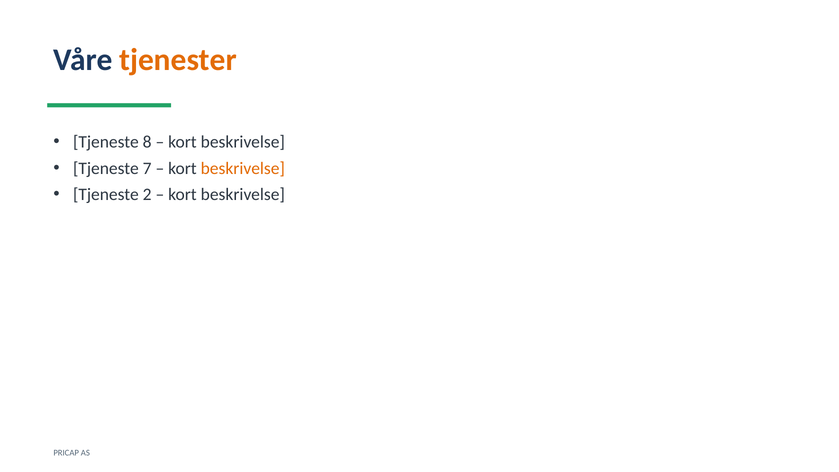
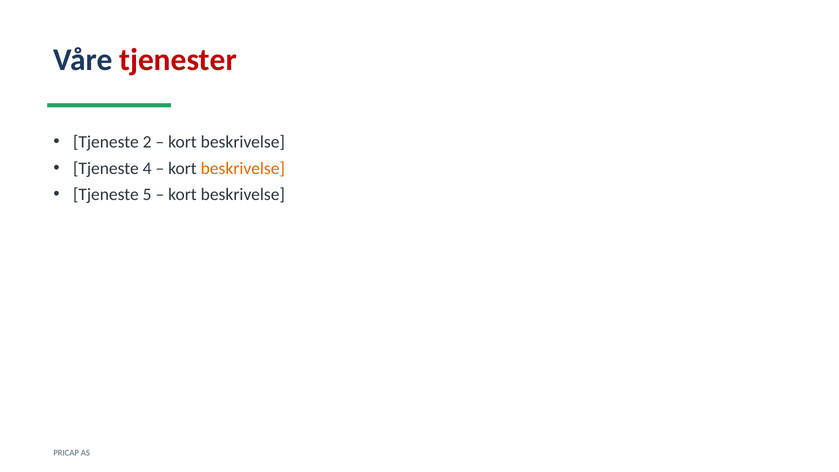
tjenester colour: orange -> red
8: 8 -> 2
7: 7 -> 4
2: 2 -> 5
